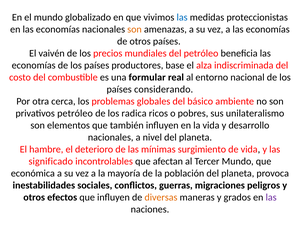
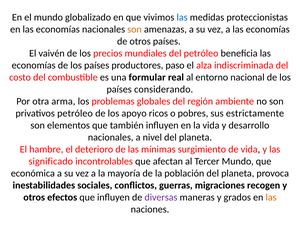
base: base -> paso
cerca: cerca -> arma
básico: básico -> región
radica: radica -> apoyo
unilateralismo: unilateralismo -> estrictamente
peligros: peligros -> recogen
diversas colour: orange -> purple
las at (271, 197) colour: purple -> orange
